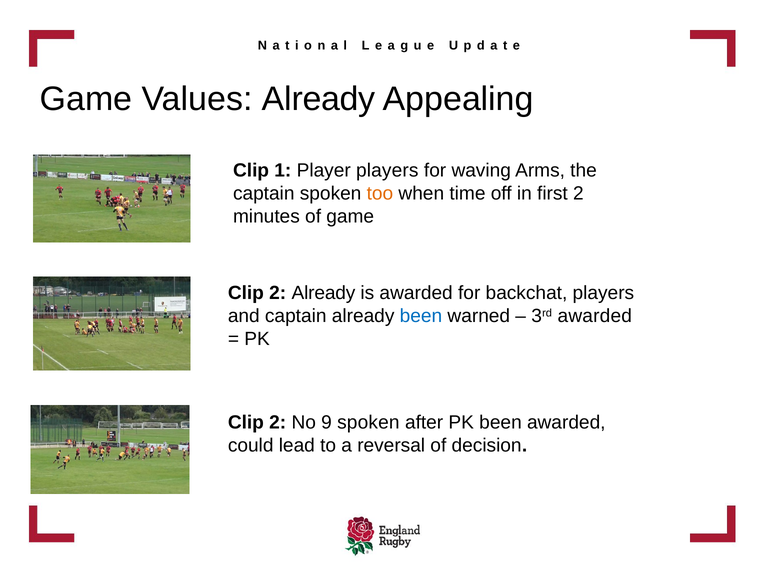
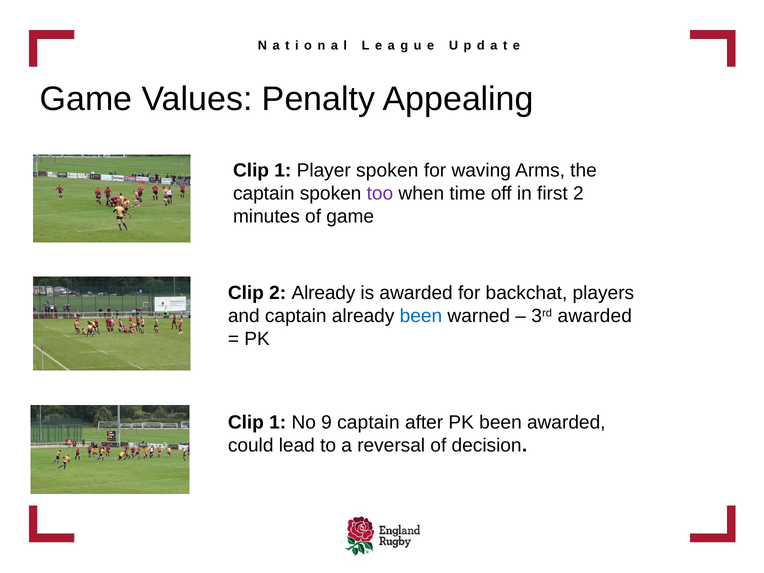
Values Already: Already -> Penalty
Player players: players -> spoken
too colour: orange -> purple
2 at (278, 422): 2 -> 1
9 spoken: spoken -> captain
